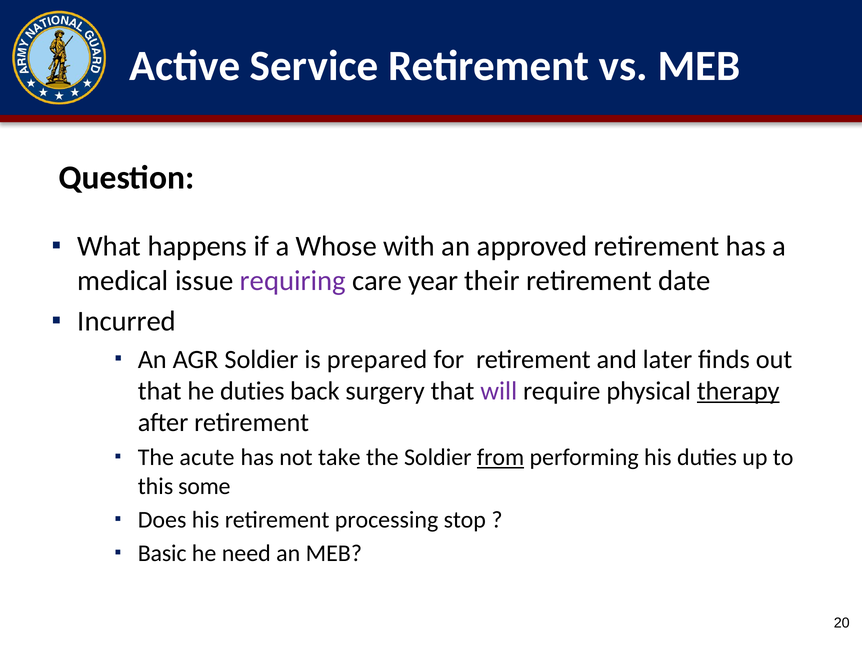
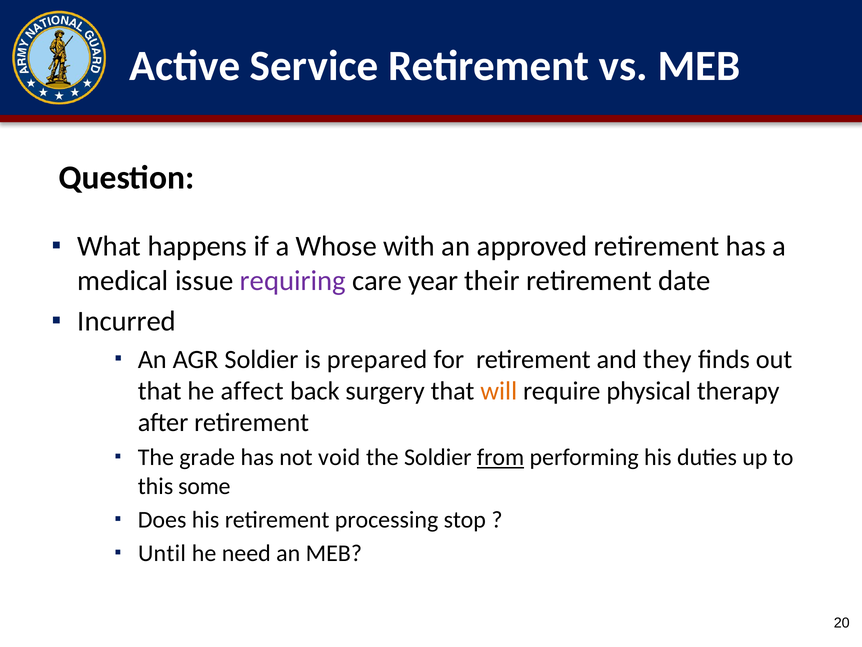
later: later -> they
he duties: duties -> affect
will colour: purple -> orange
therapy underline: present -> none
acute: acute -> grade
take: take -> void
Basic: Basic -> Until
